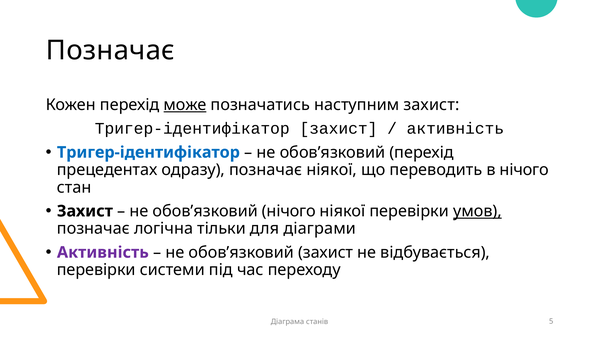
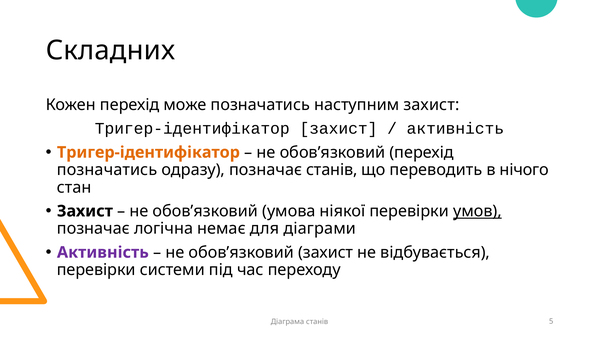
Позначає at (110, 50): Позначає -> Складних
може underline: present -> none
Тригер-ідентифікатор at (148, 152) colour: blue -> orange
прецедентах at (107, 170): прецедентах -> позначатись
позначає ніякої: ніякої -> станів
обов’язковий нічого: нічого -> умова
тільки: тільки -> немає
